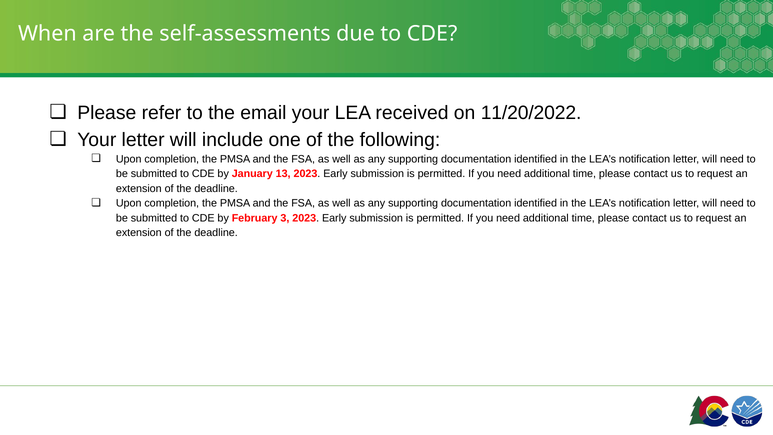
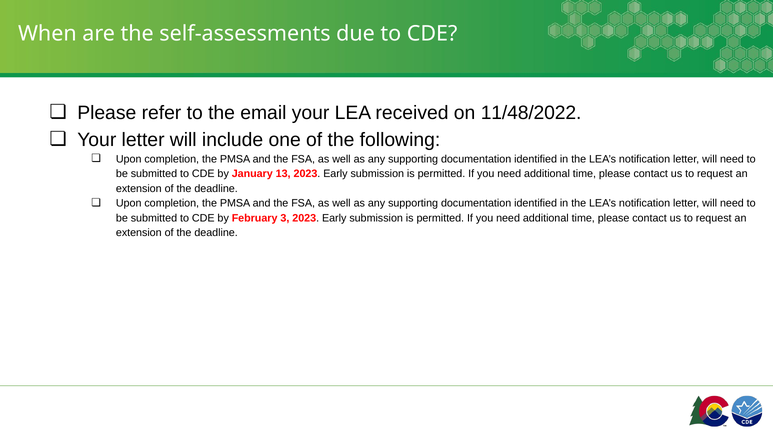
11/20/2022: 11/20/2022 -> 11/48/2022
